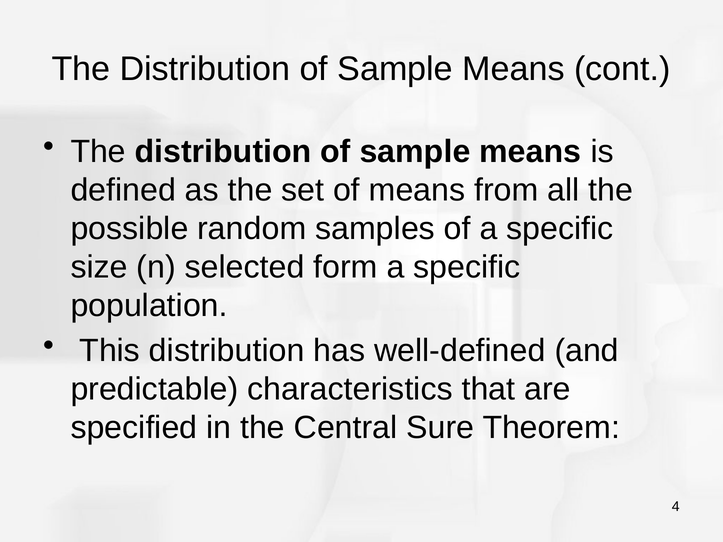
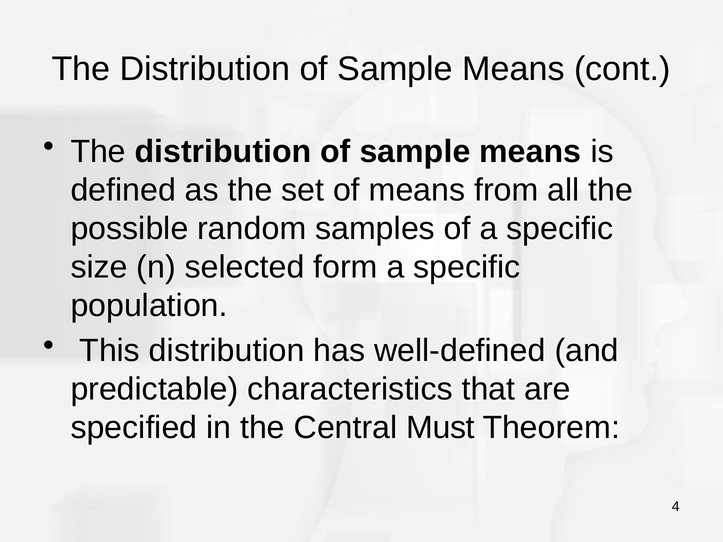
Sure: Sure -> Must
